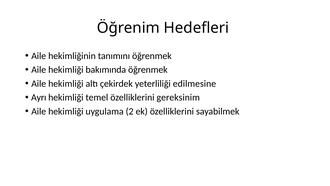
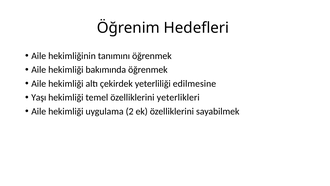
Ayrı: Ayrı -> Yaşı
gereksinim: gereksinim -> yeterlikleri
